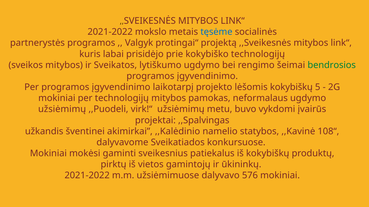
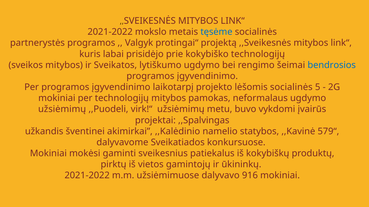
bendrosios colour: green -> blue
lėšomis kokybiškų: kokybiškų -> socialinės
108“: 108“ -> 579“
576: 576 -> 916
